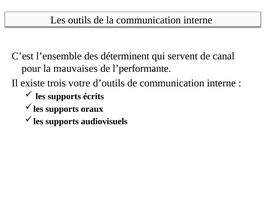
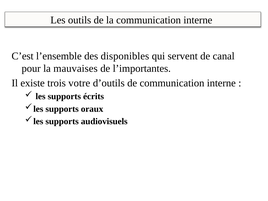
déterminent: déterminent -> disponibles
l’performante: l’performante -> l’importantes
